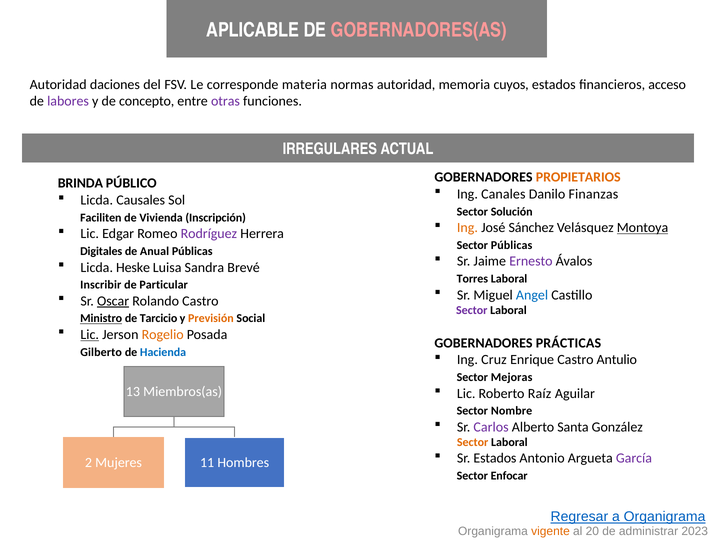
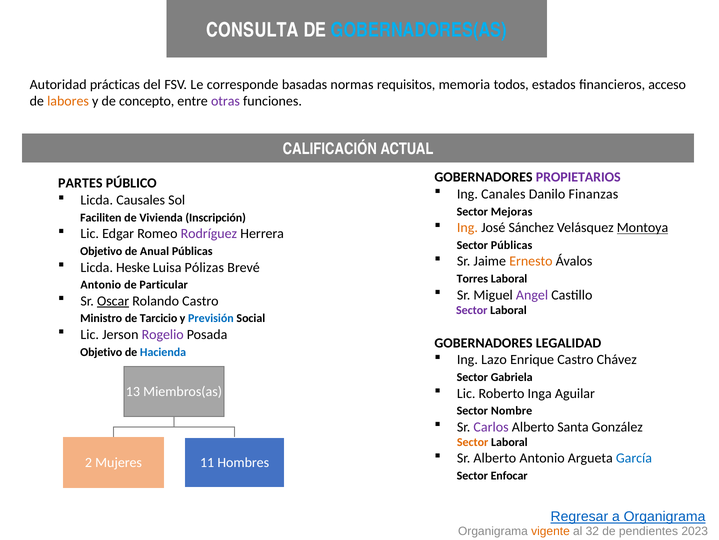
APLICABLE: APLICABLE -> CONSULTA
GOBERNADORES(AS colour: pink -> light blue
daciones: daciones -> prácticas
materia: materia -> basadas
normas autoridad: autoridad -> requisitos
cuyos: cuyos -> todos
labores colour: purple -> orange
IRREGULARES: IRREGULARES -> CALIFICACIÓN
PROPIETARIOS colour: orange -> purple
BRINDA: BRINDA -> PARTES
Solución: Solución -> Mejoras
Digitales at (101, 251): Digitales -> Objetivo
Ernesto colour: purple -> orange
Sandra: Sandra -> Pólizas
Inscribir at (101, 284): Inscribir -> Antonio
Angel colour: blue -> purple
Ministro underline: present -> none
Previsión colour: orange -> blue
Lic at (90, 334) underline: present -> none
Rogelio colour: orange -> purple
PRÁCTICAS: PRÁCTICAS -> LEGALIDAD
Gilberto at (101, 352): Gilberto -> Objetivo
Cruz: Cruz -> Lazo
Antulio: Antulio -> Chávez
Mejoras: Mejoras -> Gabriela
Raíz: Raíz -> Inga
Sr Estados: Estados -> Alberto
García colour: purple -> blue
20: 20 -> 32
administrar: administrar -> pendientes
